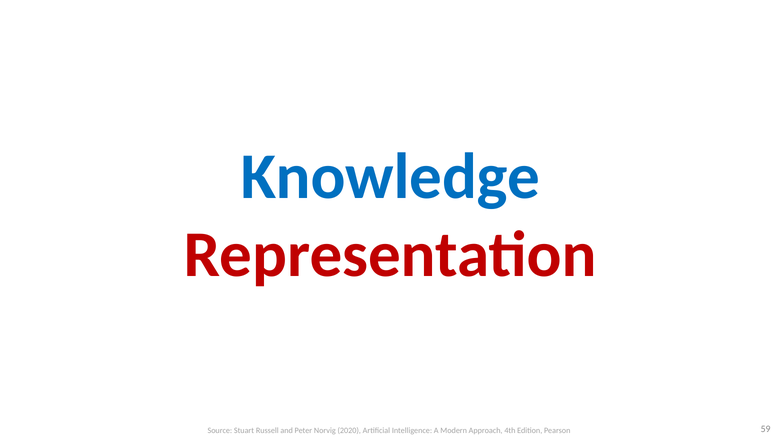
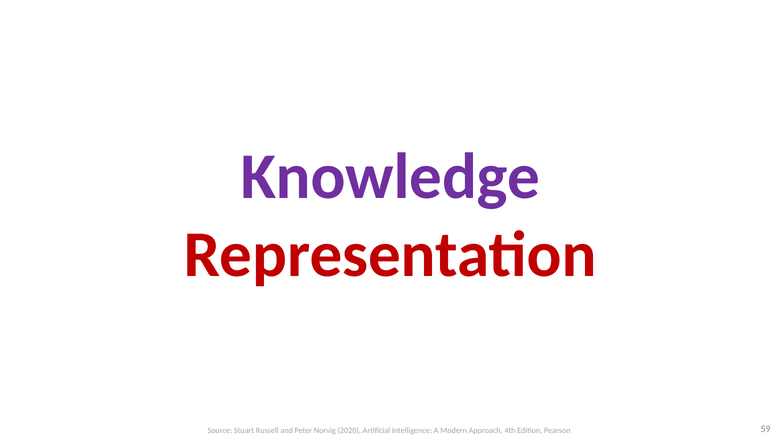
Knowledge colour: blue -> purple
